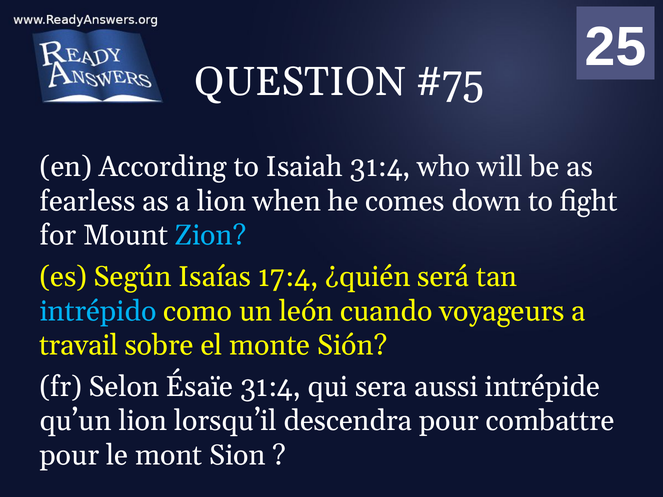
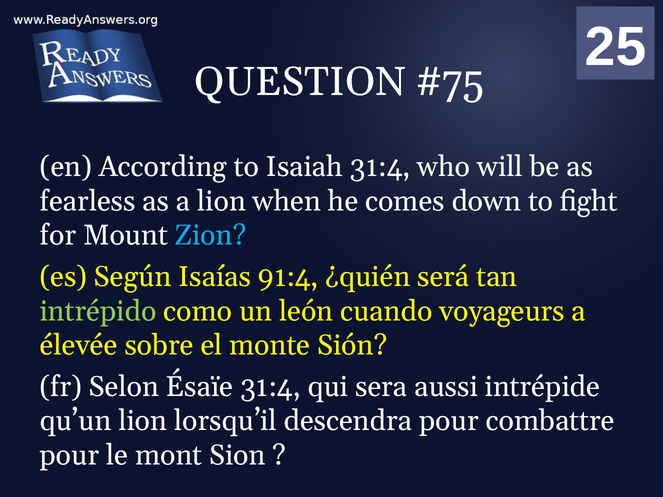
17:4: 17:4 -> 91:4
intrépido colour: light blue -> light green
travail: travail -> élevée
